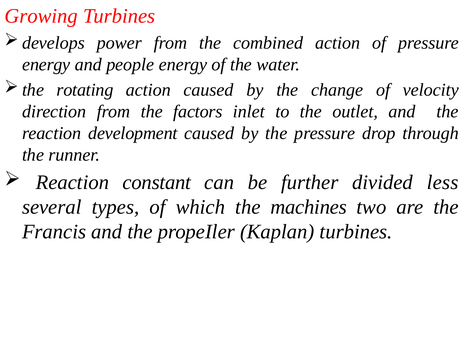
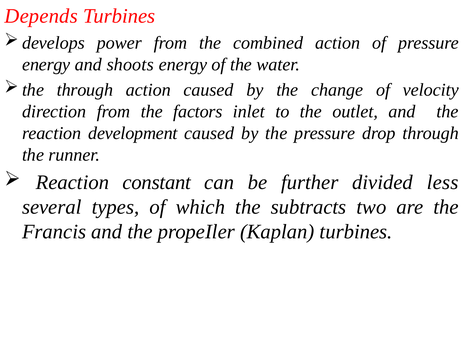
Growing: Growing -> Depends
people: people -> shoots
rotating at (85, 90): rotating -> through
machines: machines -> subtracts
